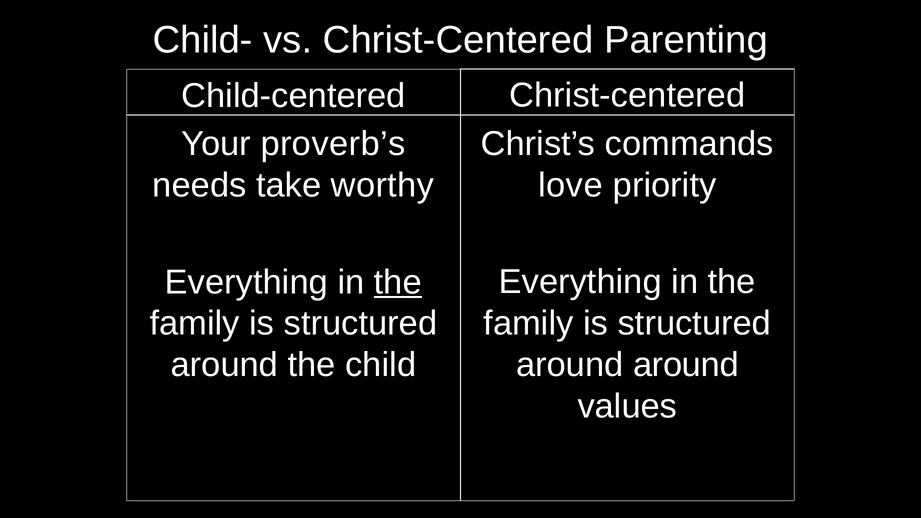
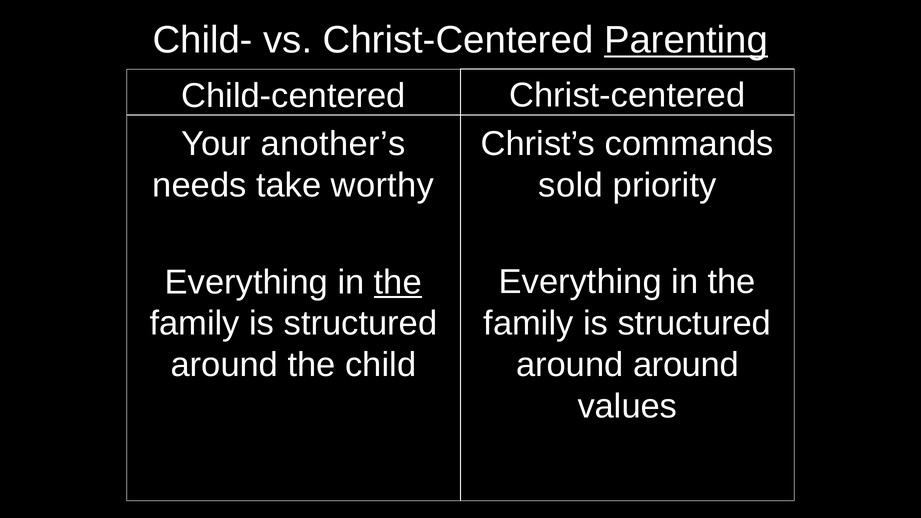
Parenting underline: none -> present
proverb’s: proverb’s -> another’s
love: love -> sold
